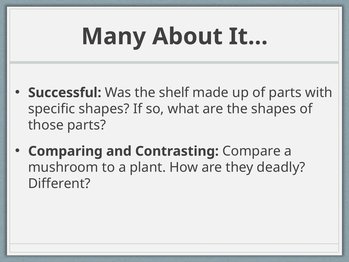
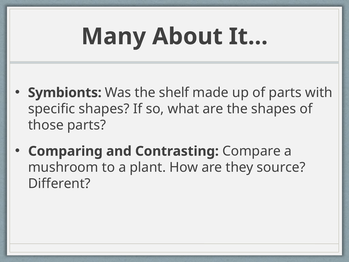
Successful: Successful -> Symbionts
deadly: deadly -> source
